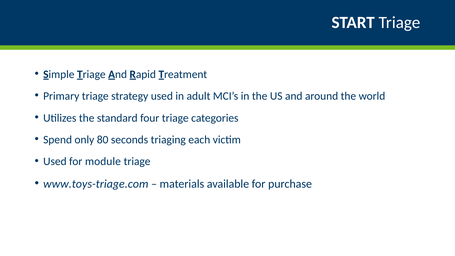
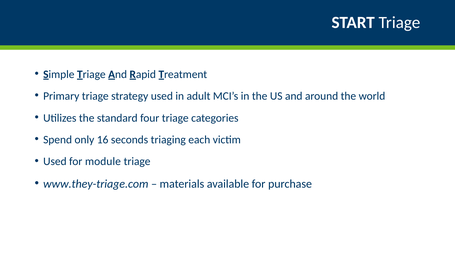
80: 80 -> 16
www.toys-triage.com: www.toys-triage.com -> www.they-triage.com
